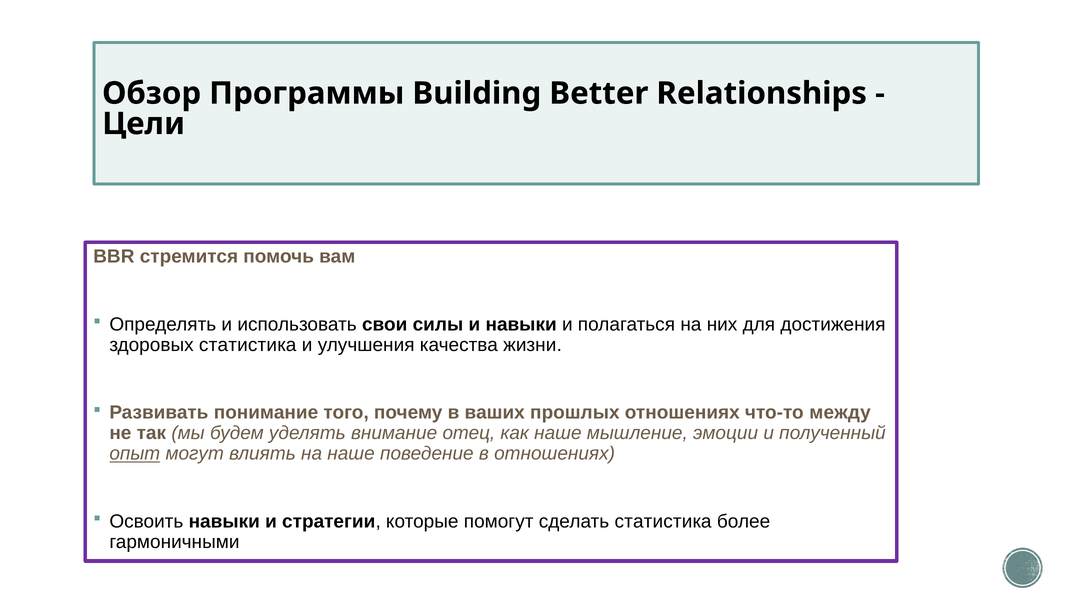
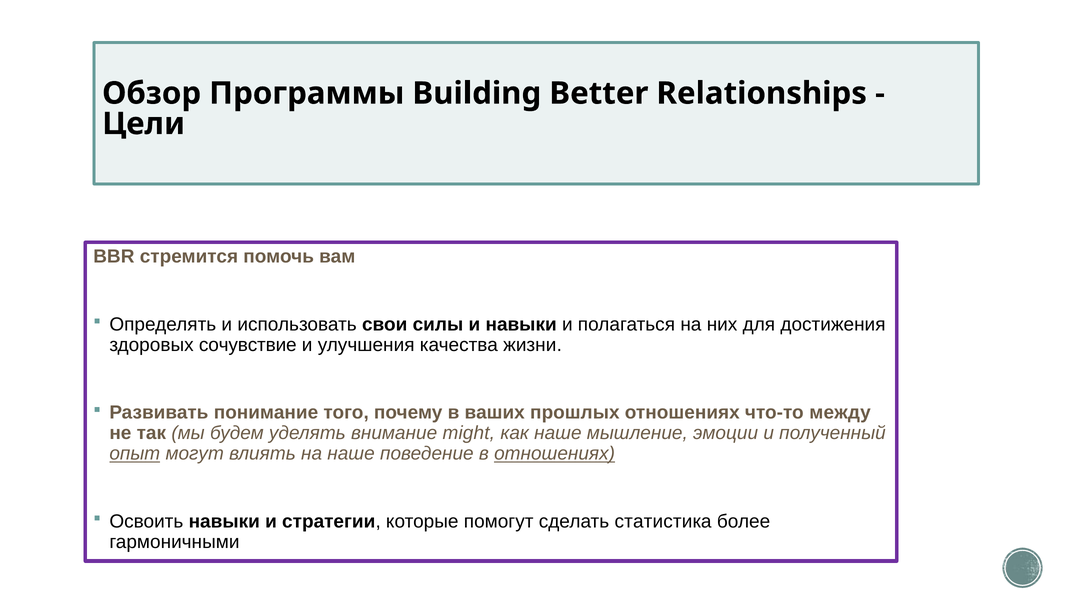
здоровых статистика: статистика -> сочувствие
отец: отец -> might
отношениях at (555, 454) underline: none -> present
